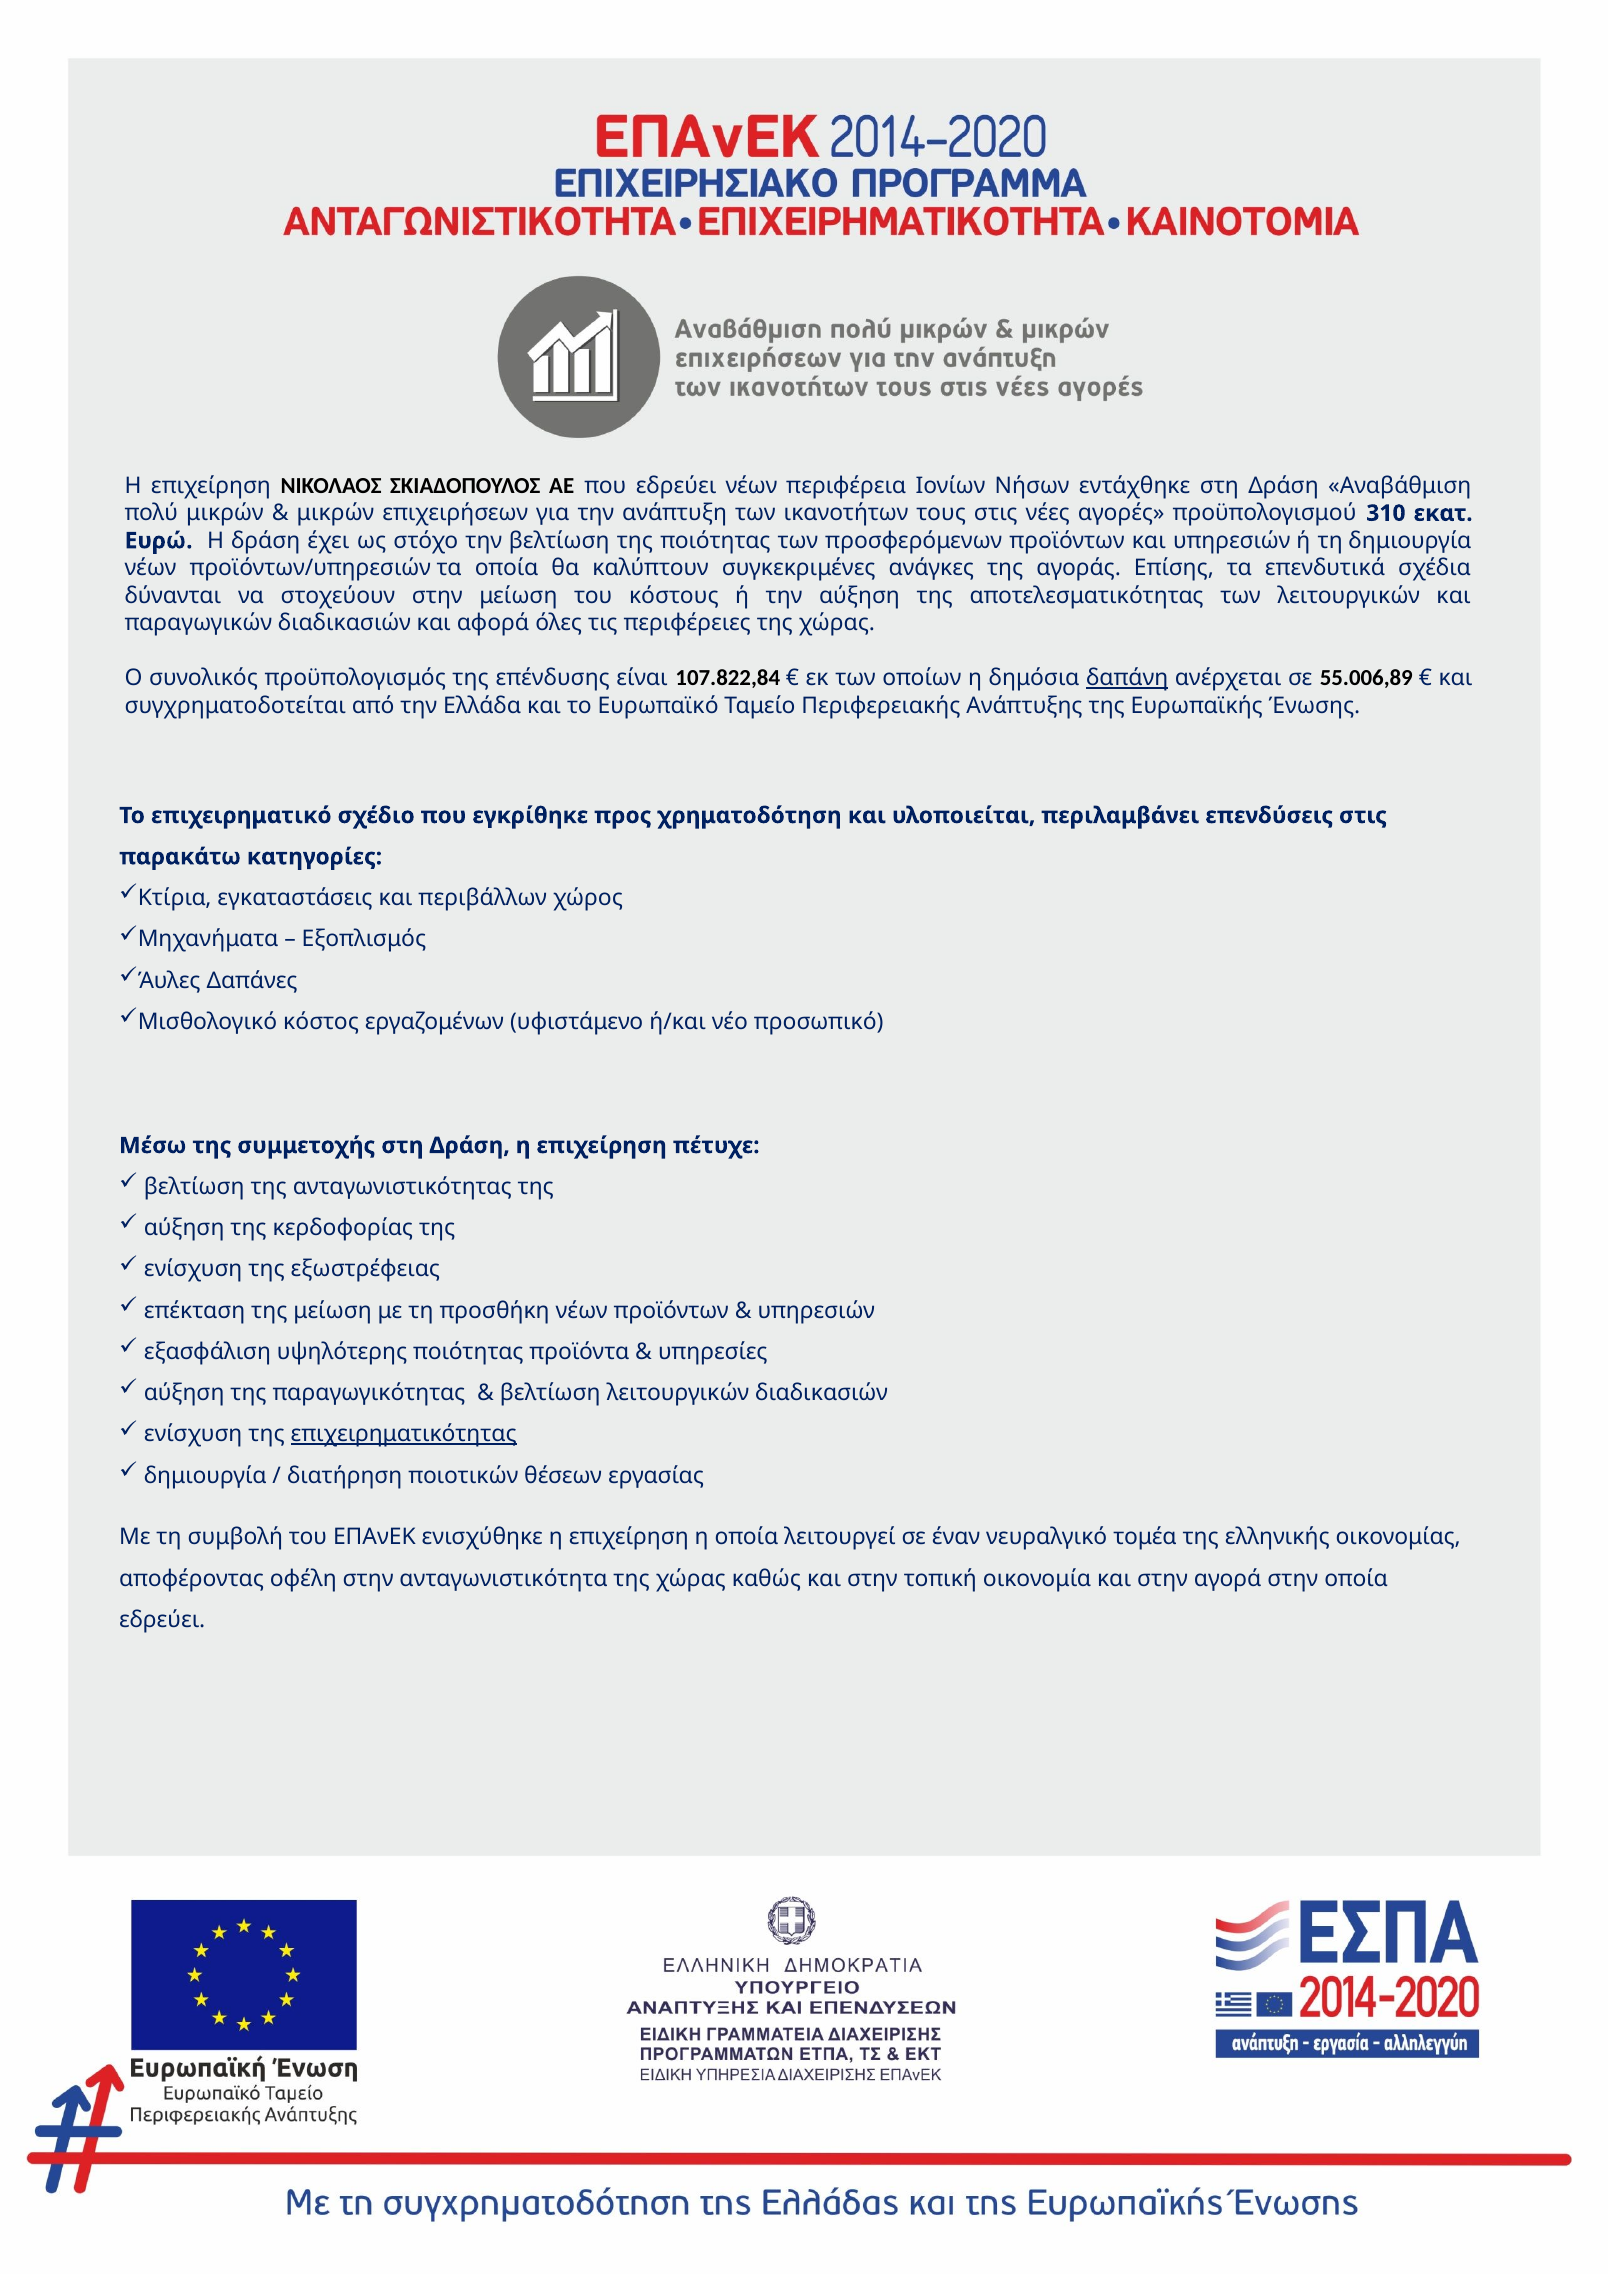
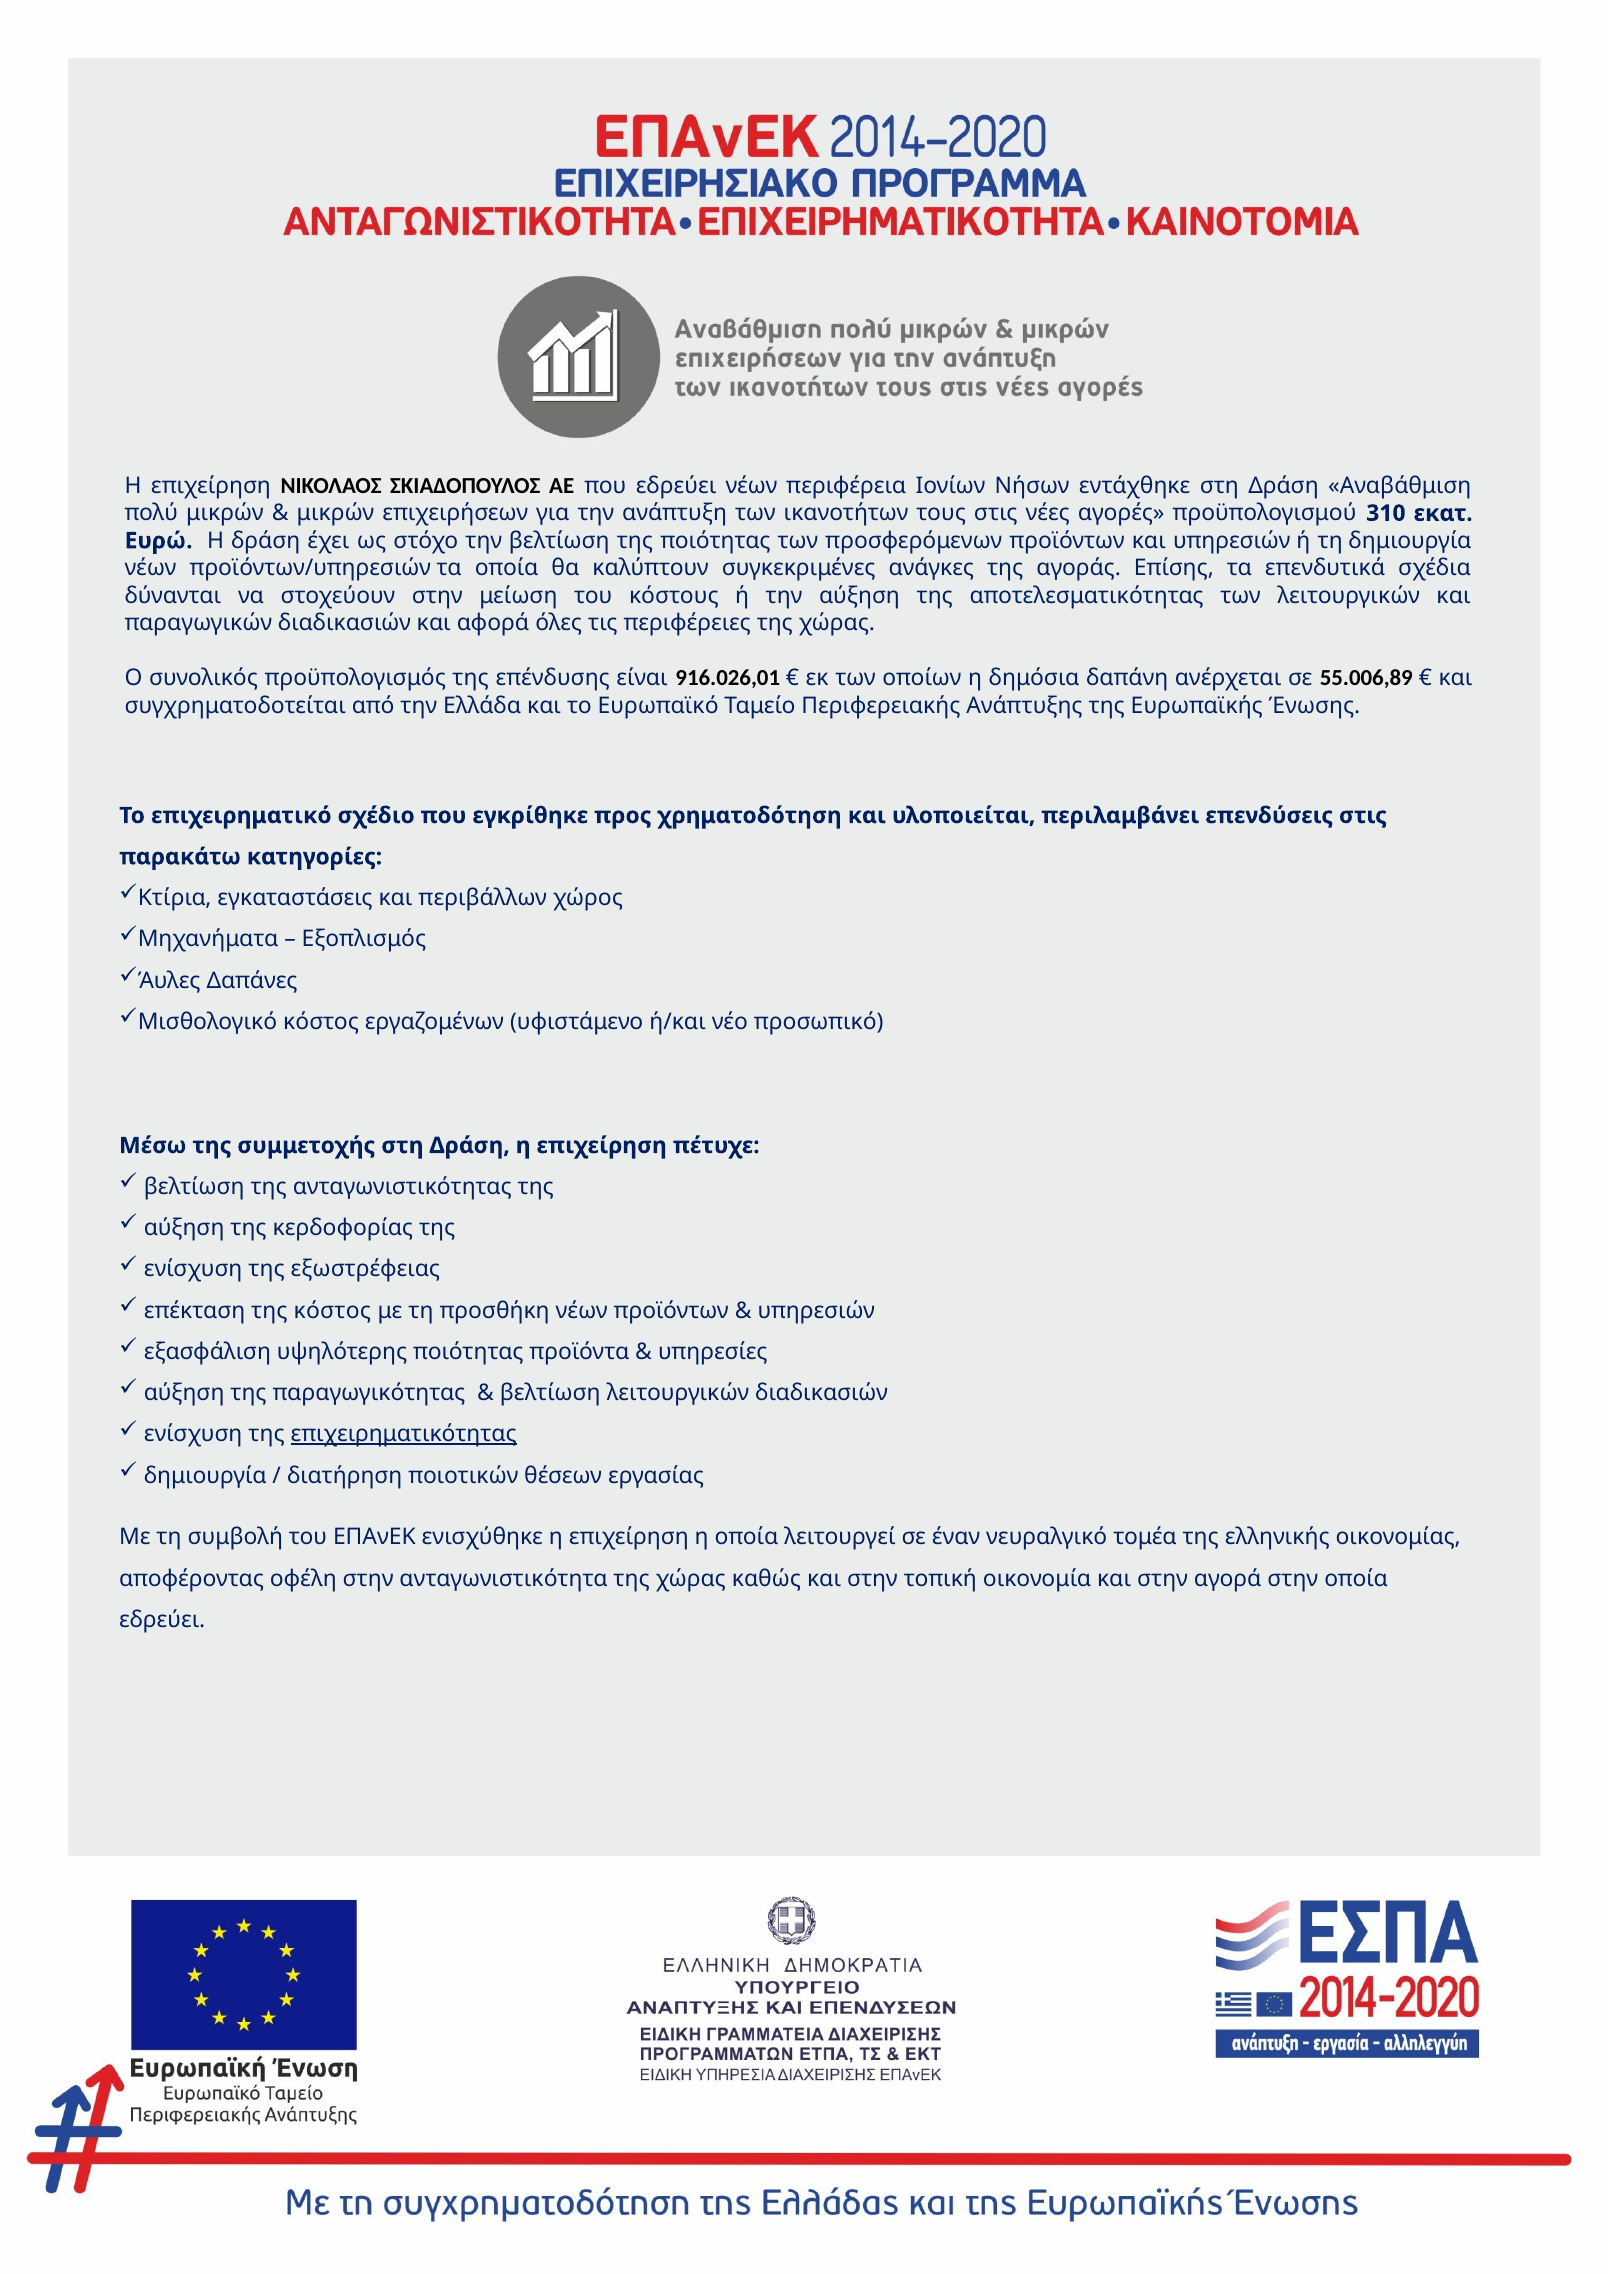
107.822,84: 107.822,84 -> 916.026,01
δαπάνη underline: present -> none
της μείωση: μείωση -> κόστος
